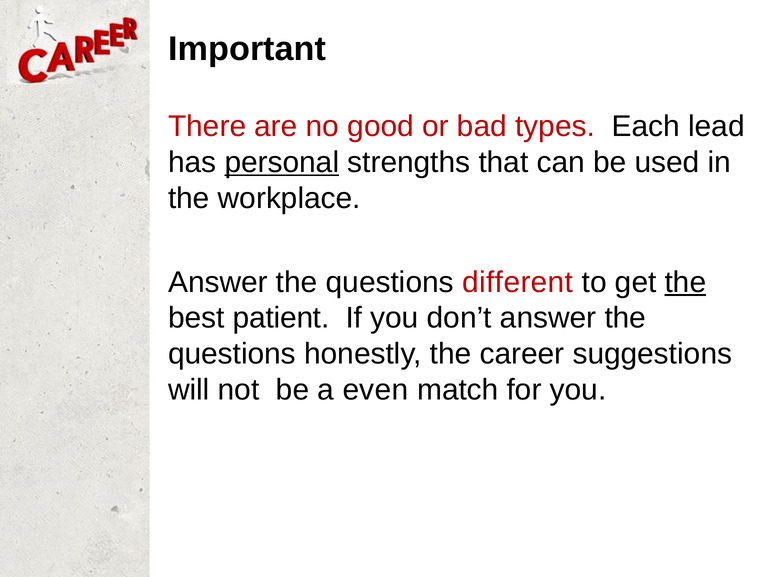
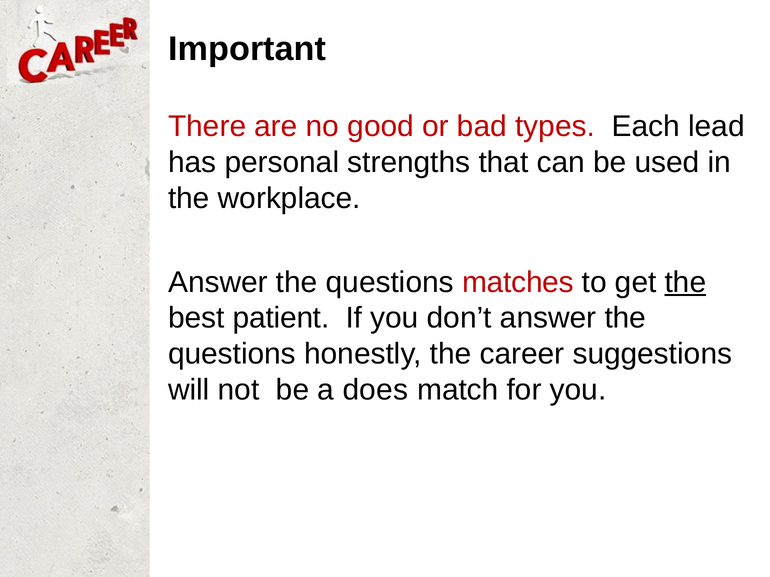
personal underline: present -> none
different: different -> matches
even: even -> does
